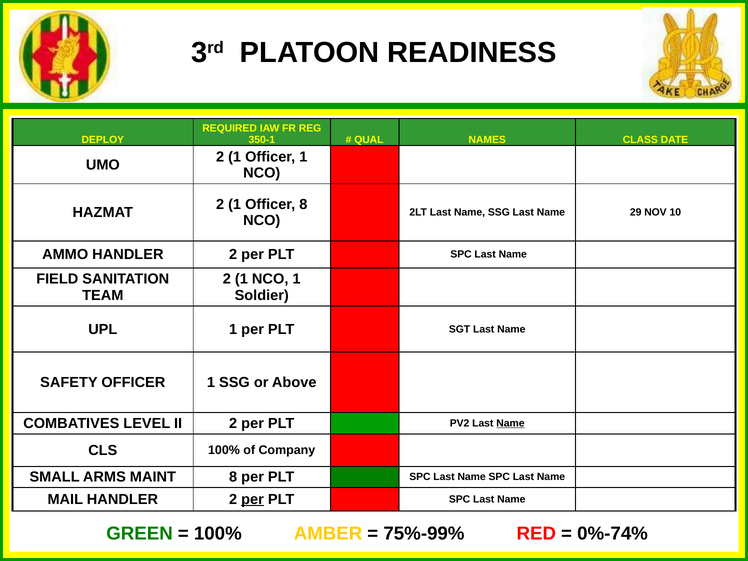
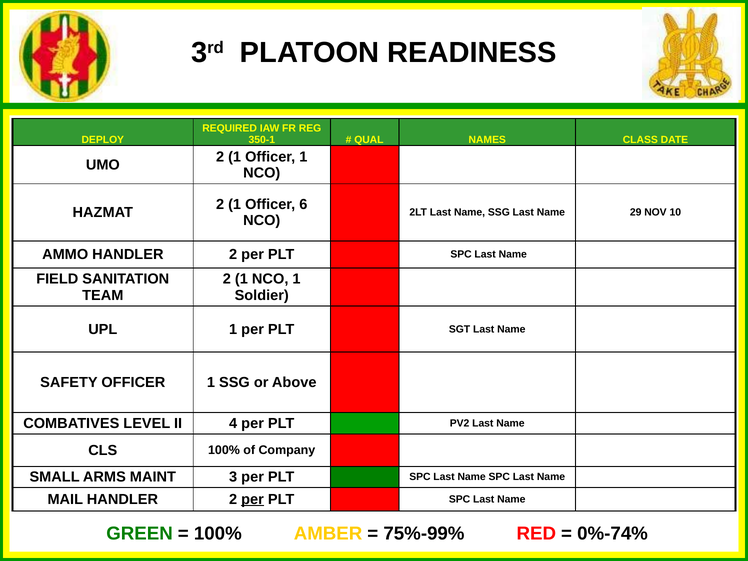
Officer 8: 8 -> 6
II 2: 2 -> 4
Name at (510, 423) underline: present -> none
MAINT 8: 8 -> 3
